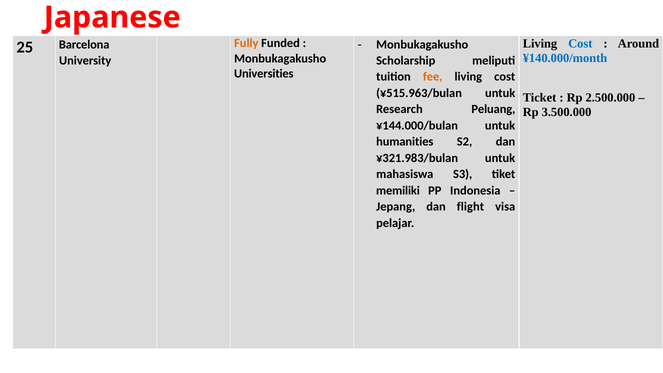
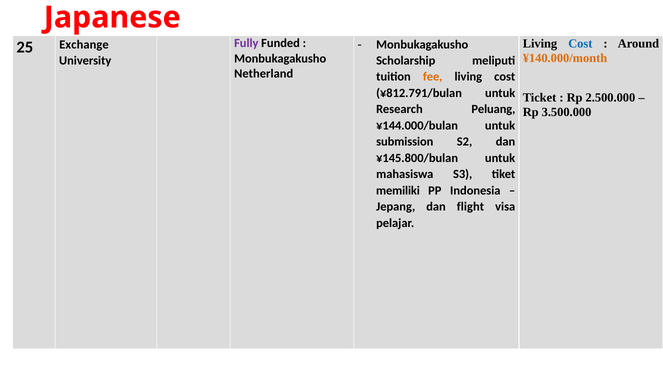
Fully colour: orange -> purple
Barcelona: Barcelona -> Exchange
¥140.000/month colour: blue -> orange
Universities: Universities -> Netherland
¥515.963/bulan: ¥515.963/bulan -> ¥812.791/bulan
humanities: humanities -> submission
¥321.983/bulan: ¥321.983/bulan -> ¥145.800/bulan
